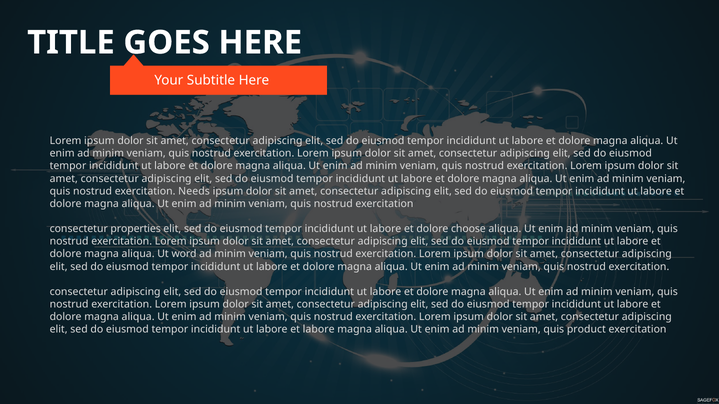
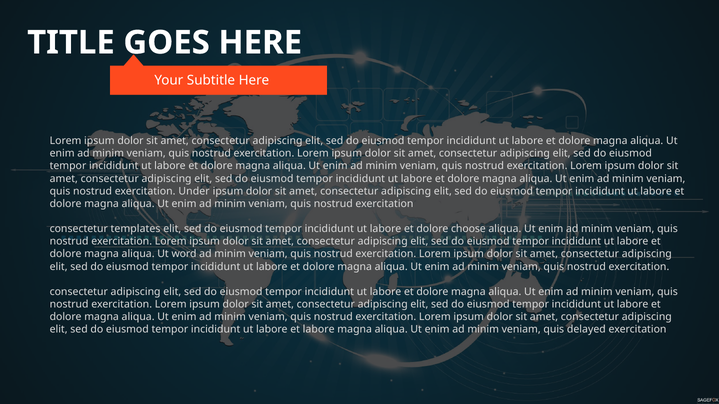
Needs: Needs -> Under
properties: properties -> templates
product: product -> delayed
